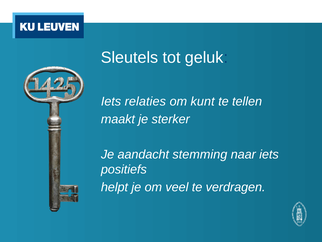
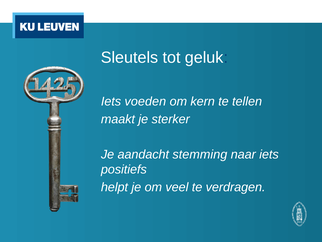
relaties: relaties -> voeden
kunt: kunt -> kern
